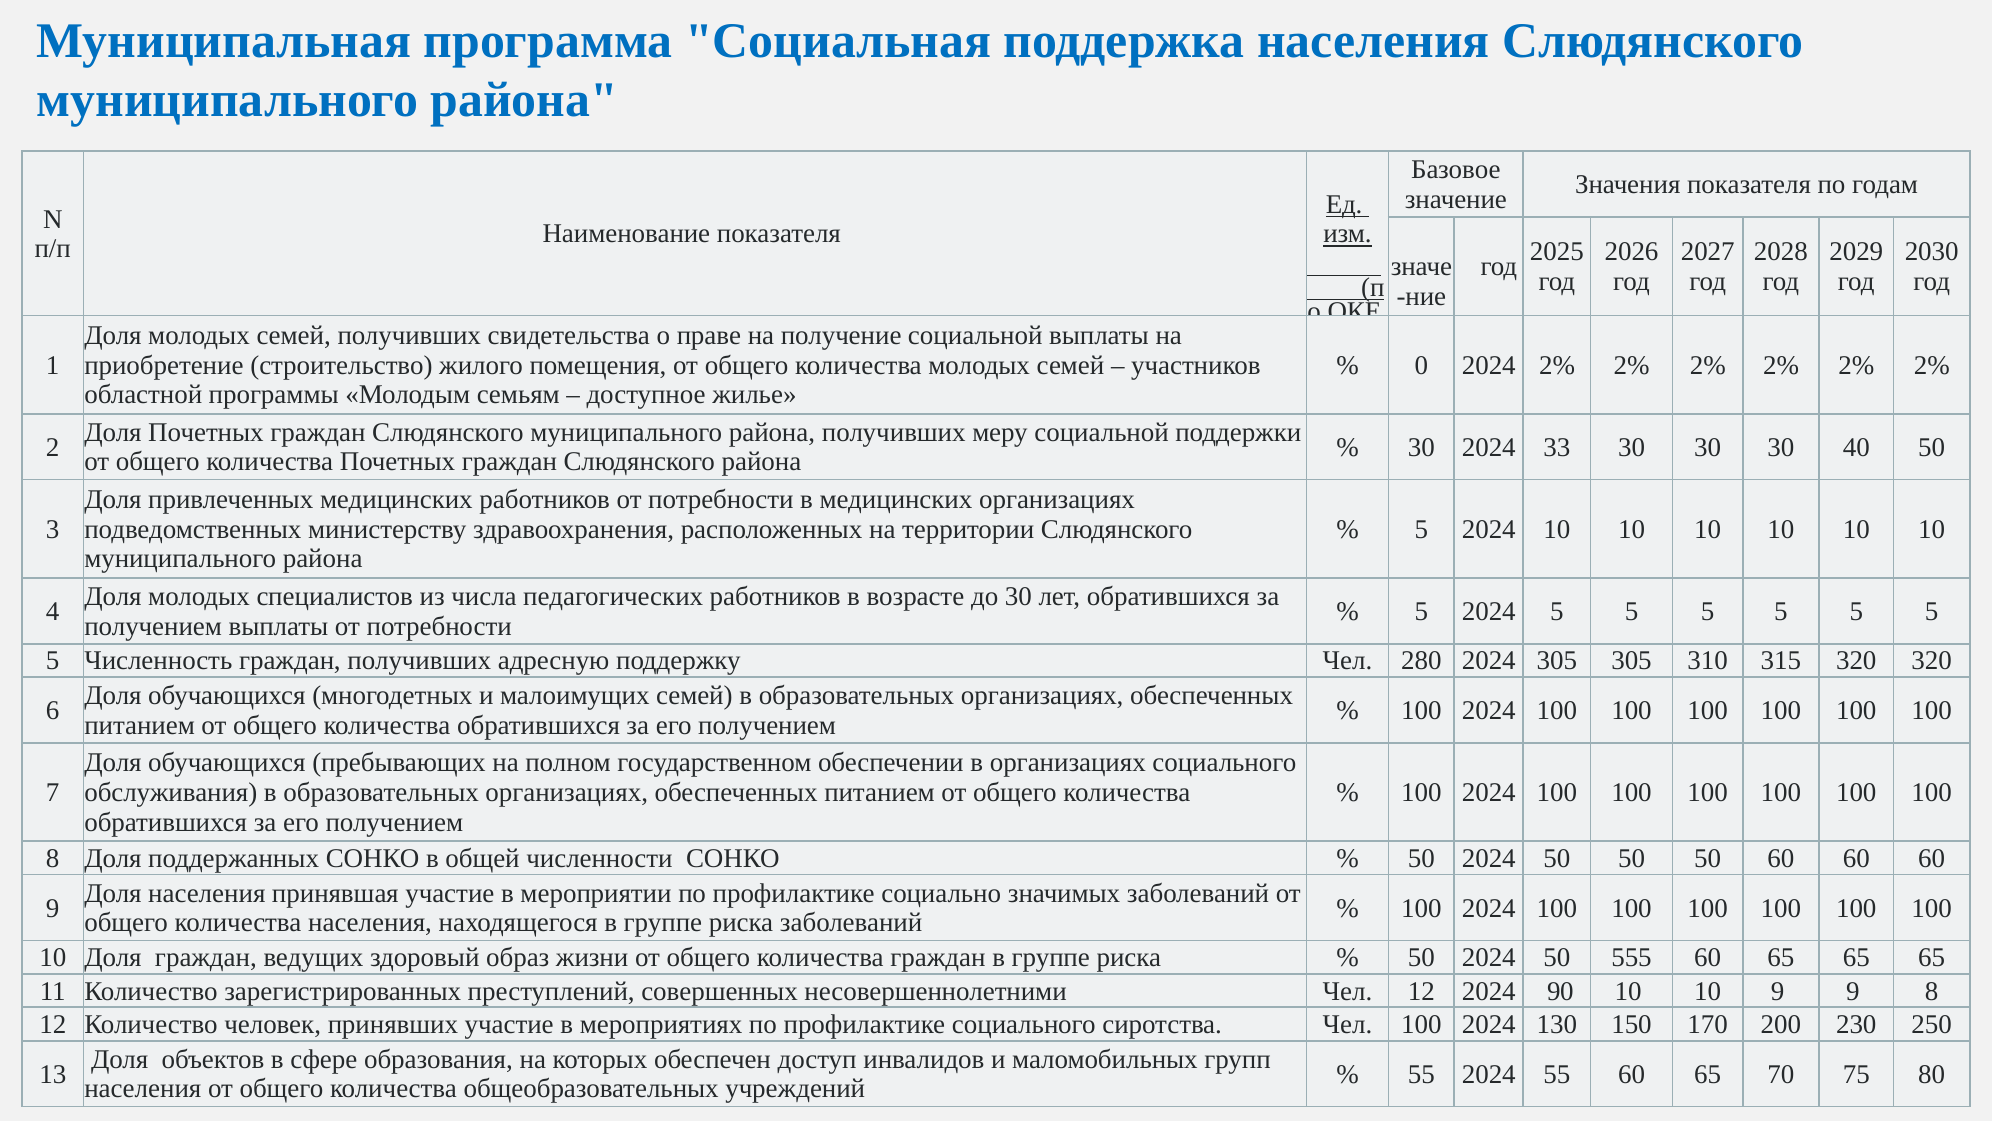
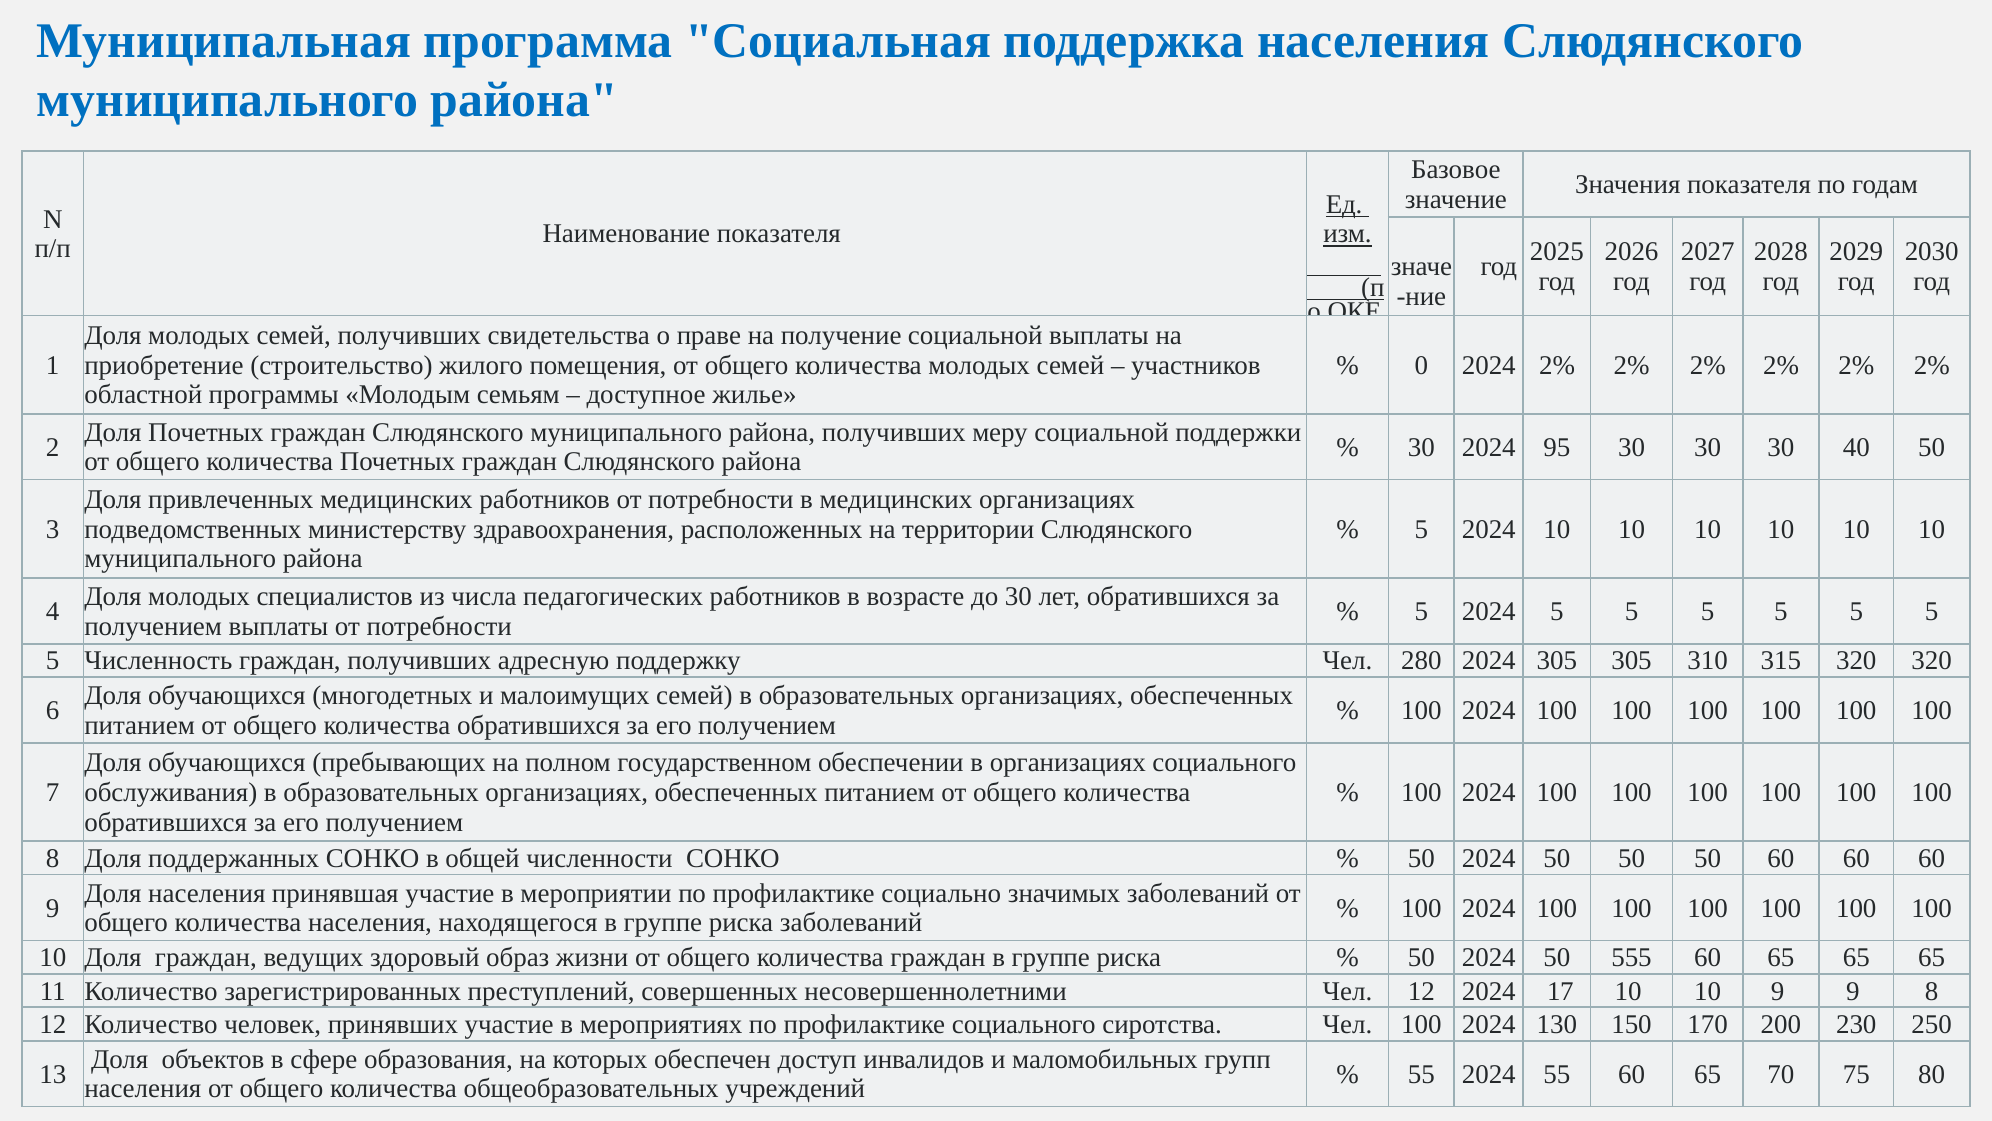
33: 33 -> 95
90: 90 -> 17
